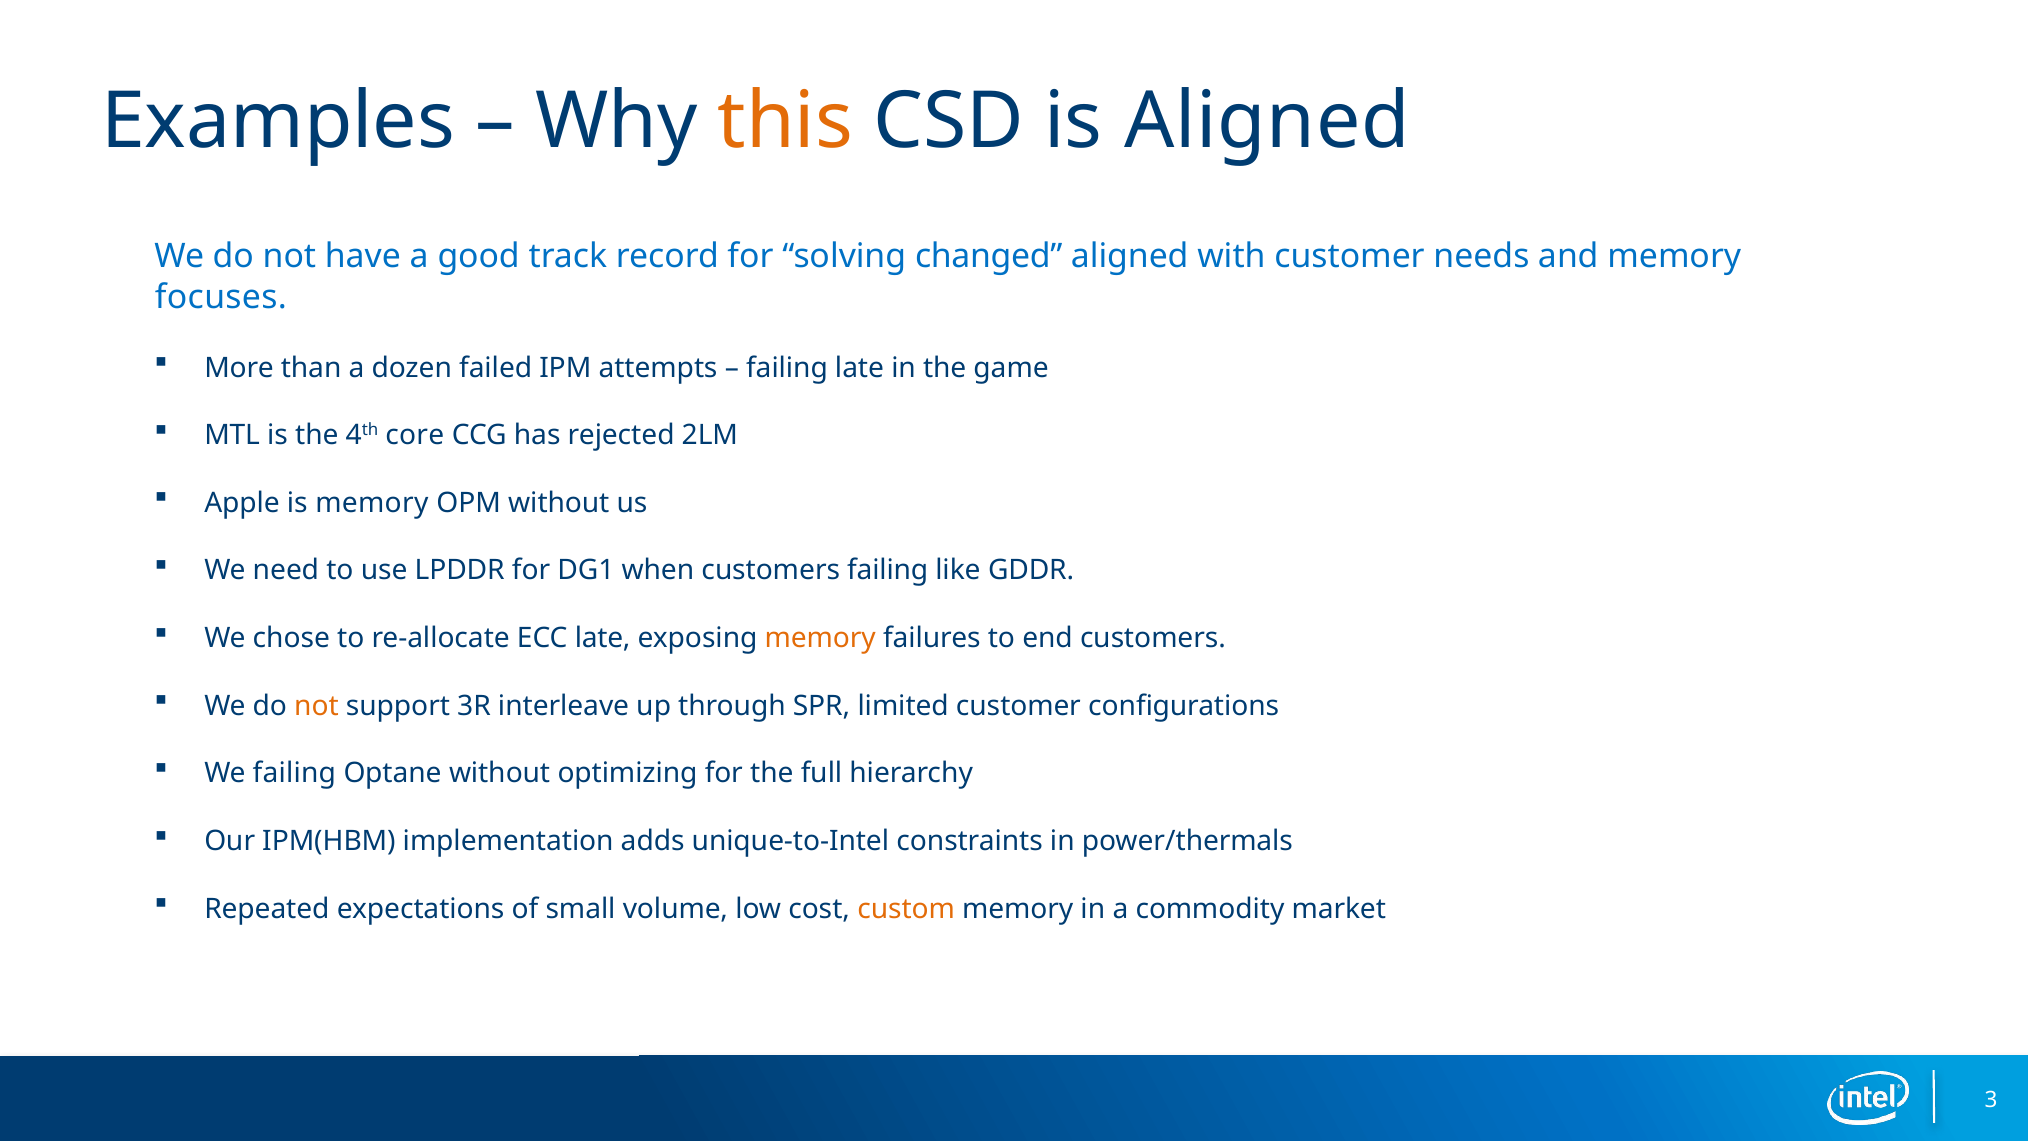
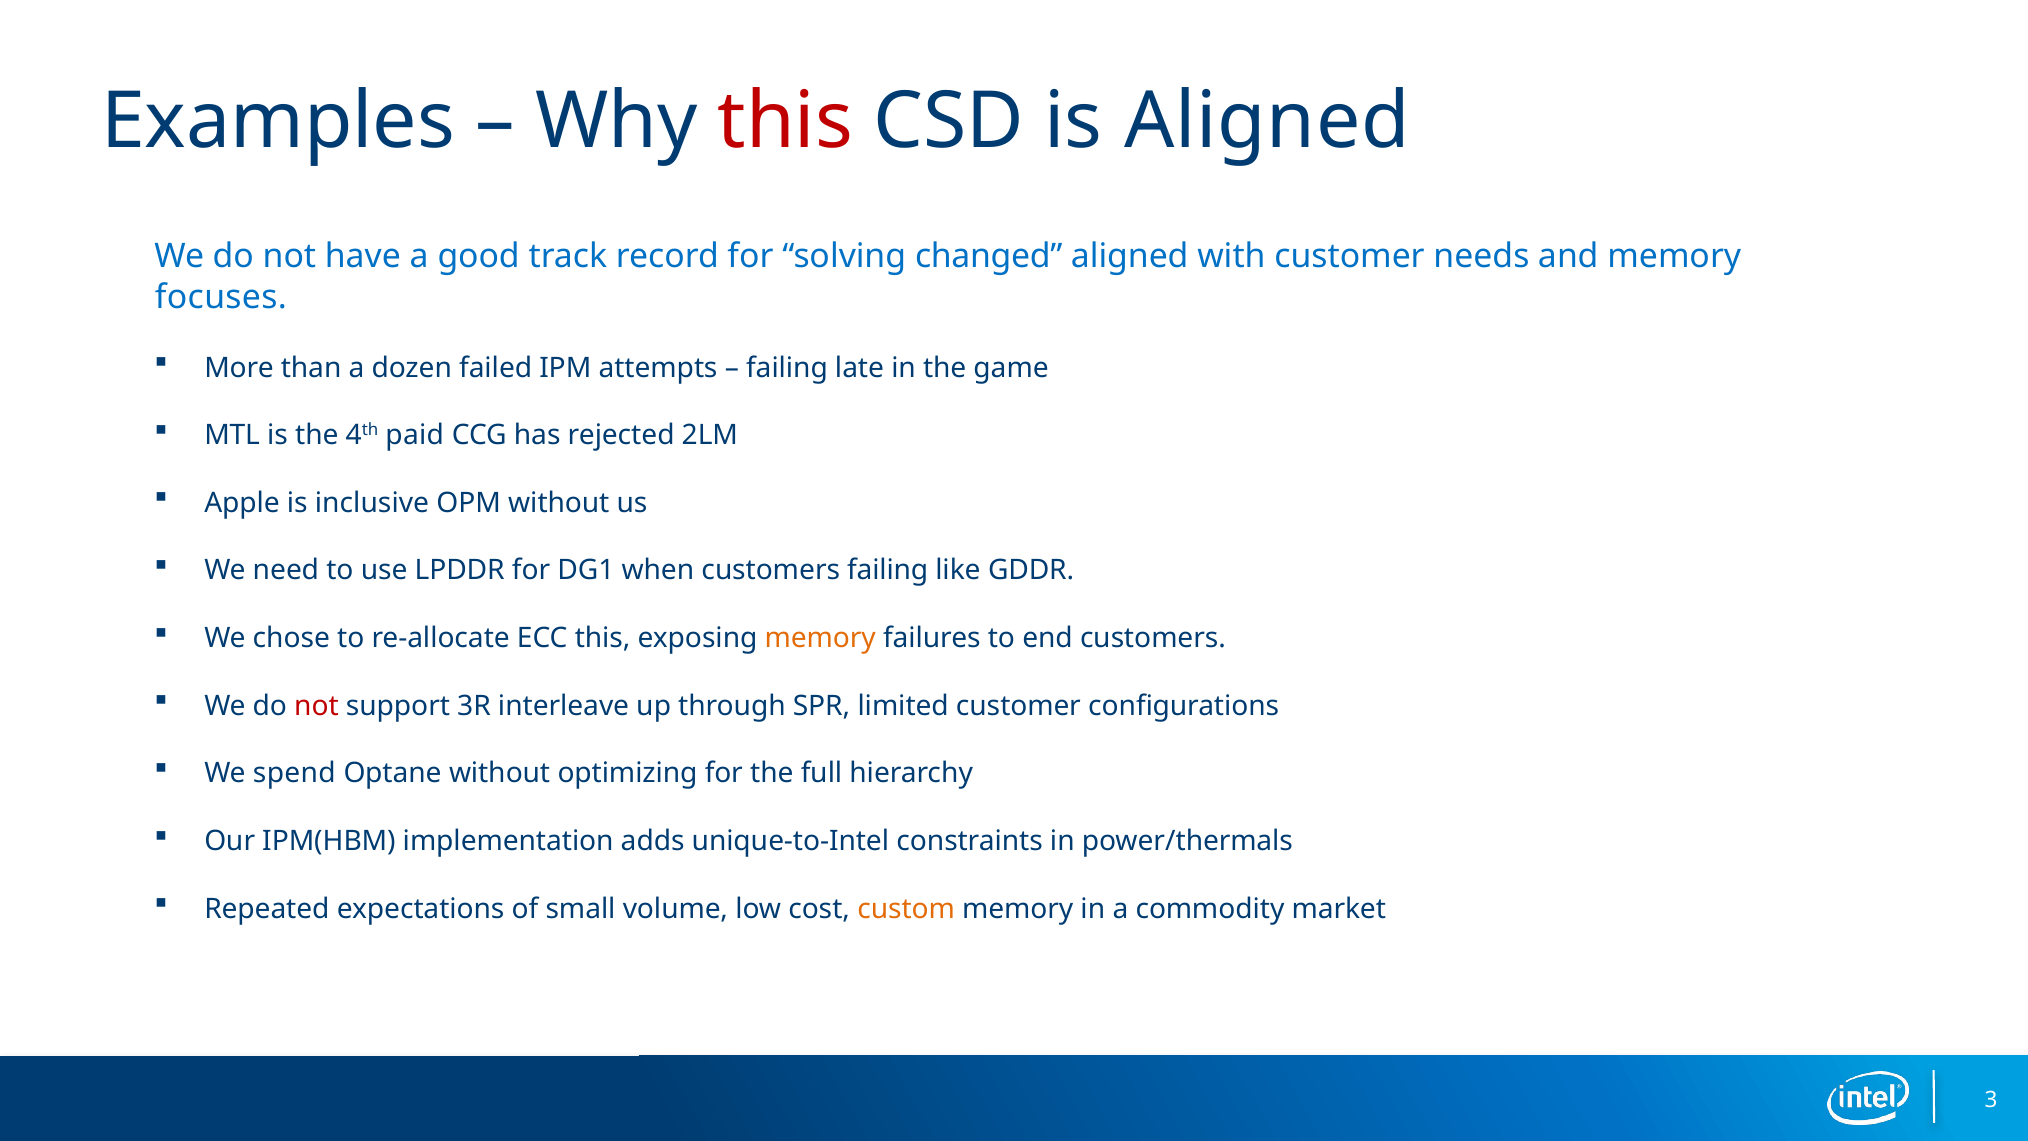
this at (785, 122) colour: orange -> red
core: core -> paid
is memory: memory -> inclusive
ECC late: late -> this
not at (317, 706) colour: orange -> red
We failing: failing -> spend
